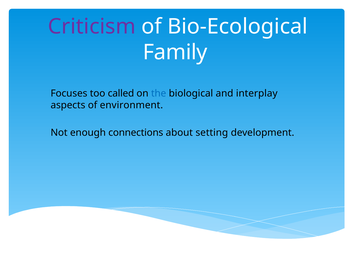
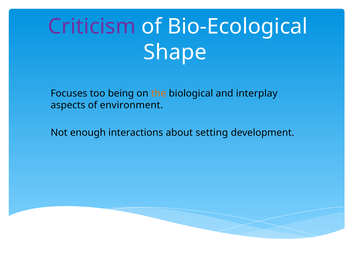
Family: Family -> Shape
called: called -> being
the colour: blue -> orange
connections: connections -> interactions
